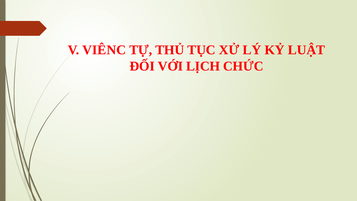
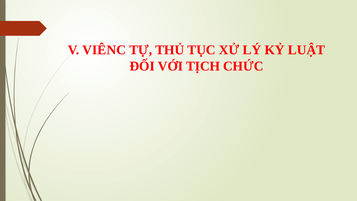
LỊCH: LỊCH -> TỊCH
